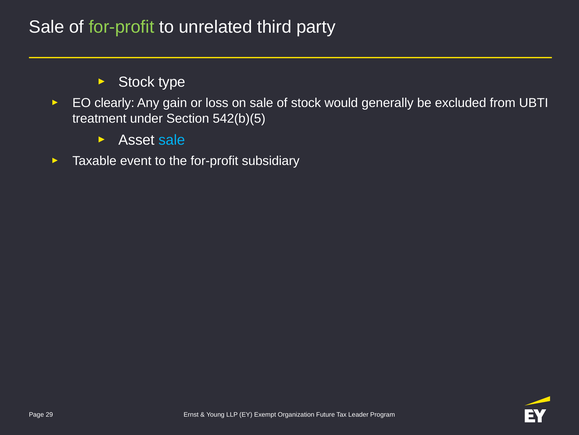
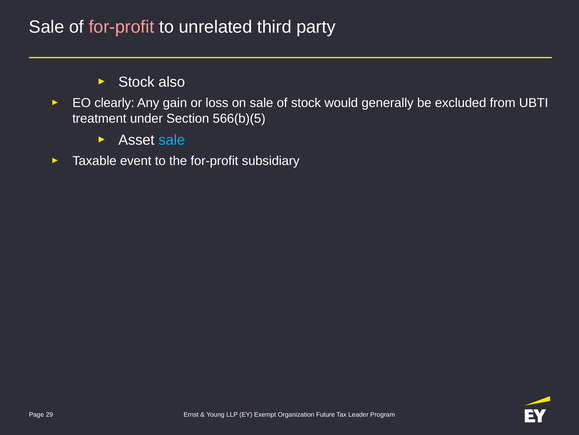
for-profit at (122, 27) colour: light green -> pink
type: type -> also
542(b)(5: 542(b)(5 -> 566(b)(5
